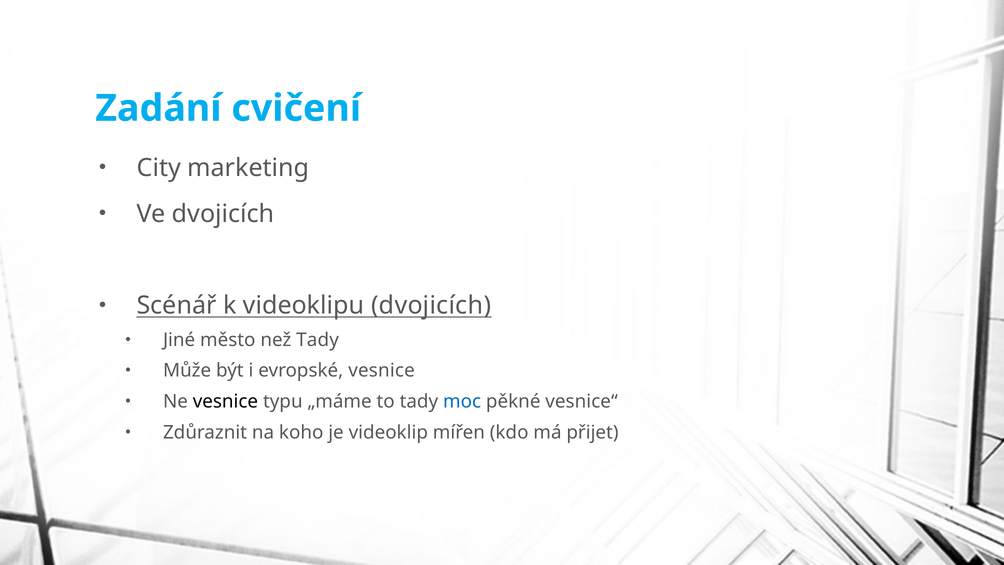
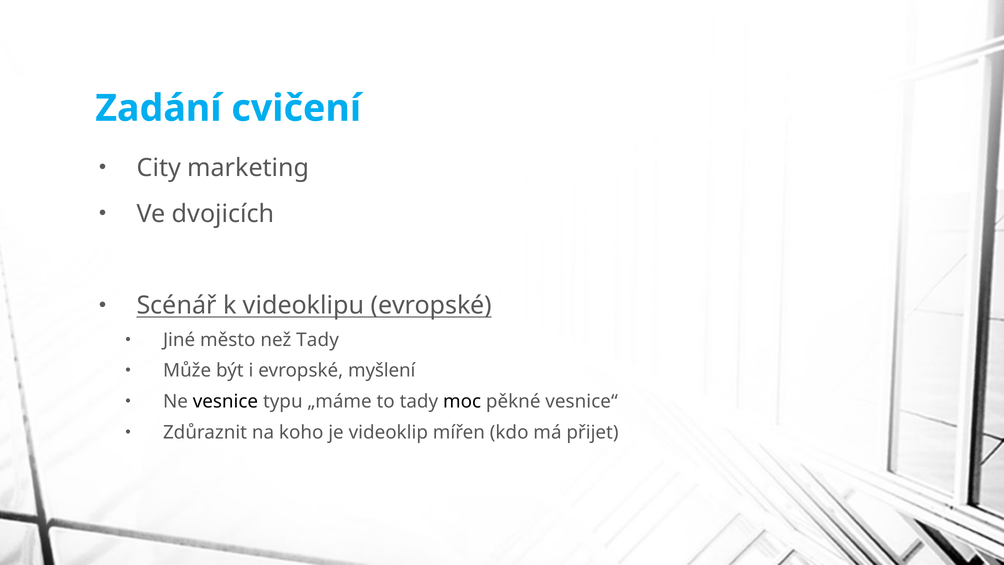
videoklipu dvojicích: dvojicích -> evropské
evropské vesnice: vesnice -> myšlení
moc colour: blue -> black
